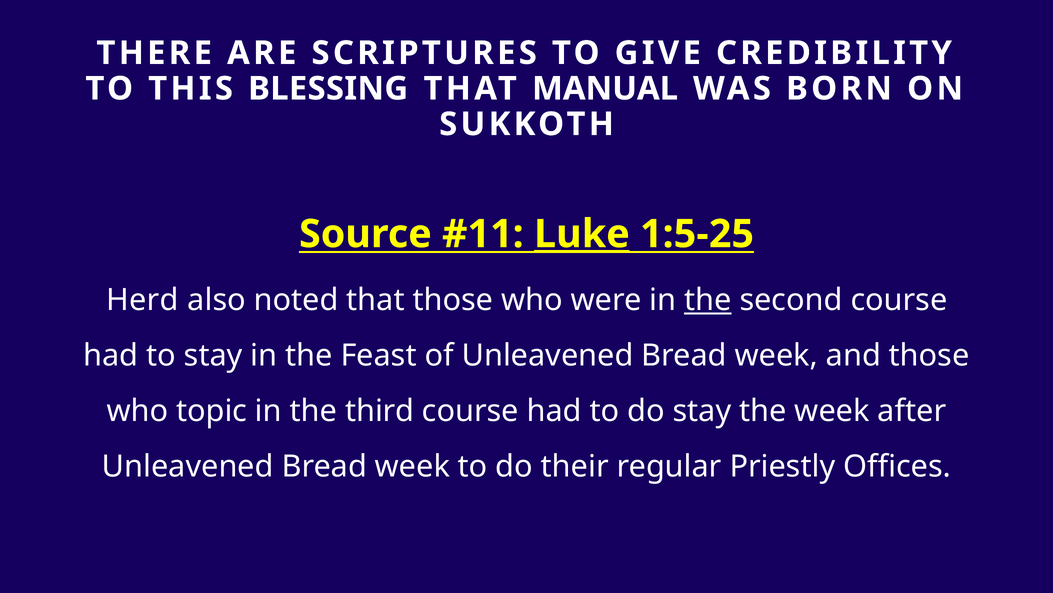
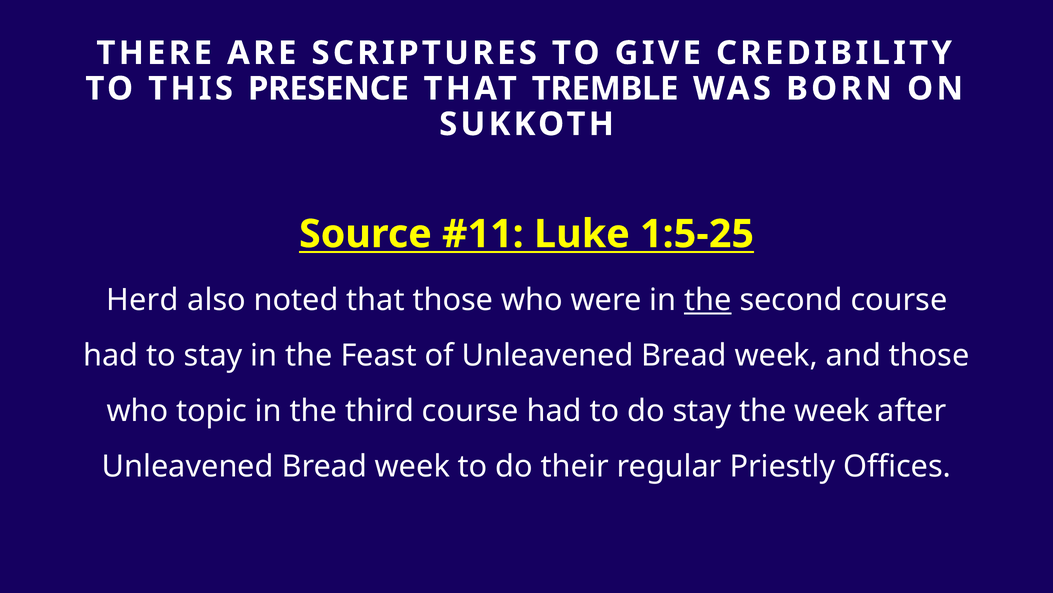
BLESSING: BLESSING -> PRESENCE
MANUAL: MANUAL -> TREMBLE
Luke underline: present -> none
